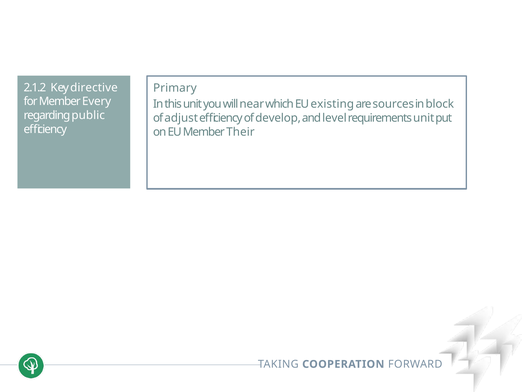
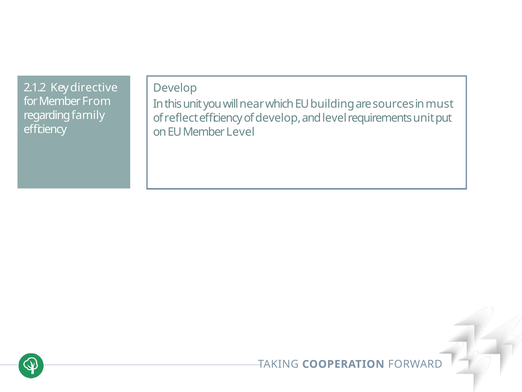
Primary at (175, 88): Primary -> Develop
Every: Every -> From
existing: existing -> building
block: block -> must
public: public -> family
adjust: adjust -> reflect
Member Their: Their -> Level
